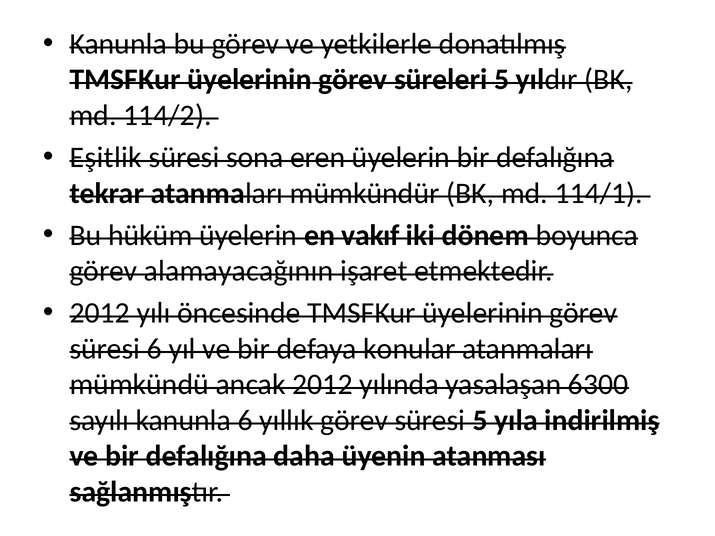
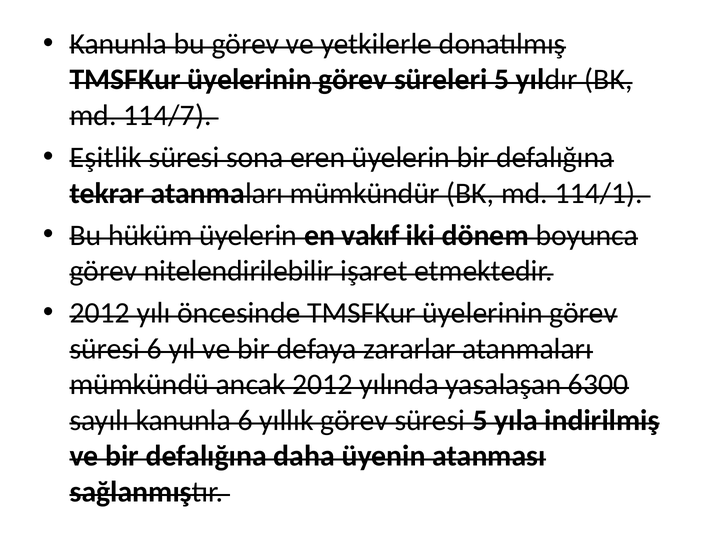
114/2: 114/2 -> 114/7
alamayacağının: alamayacağının -> nitelendirilebilir
konular: konular -> zararlar
